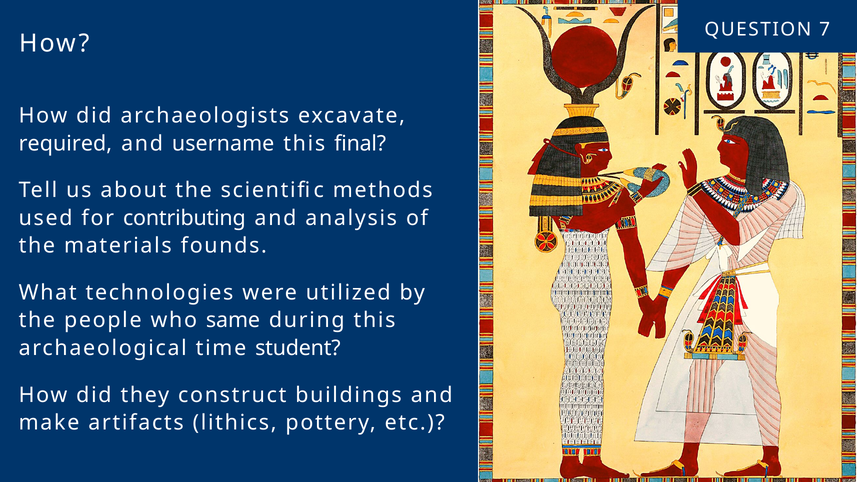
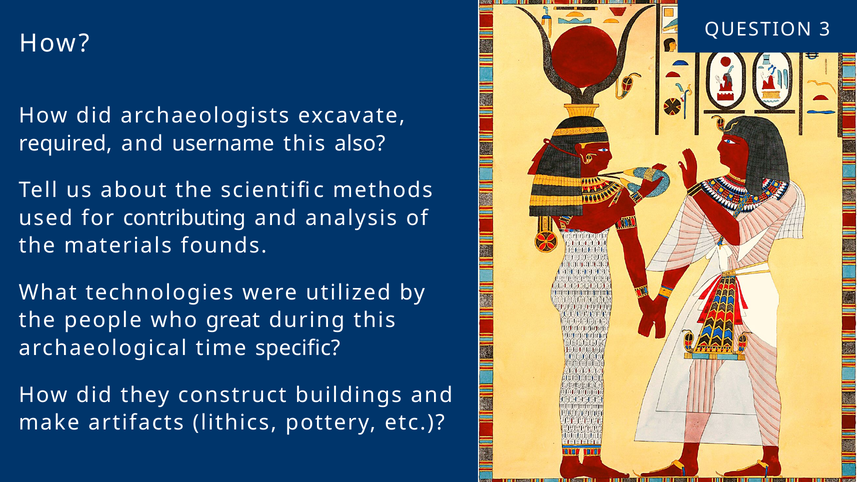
7: 7 -> 3
final: final -> also
same: same -> great
student: student -> specific
